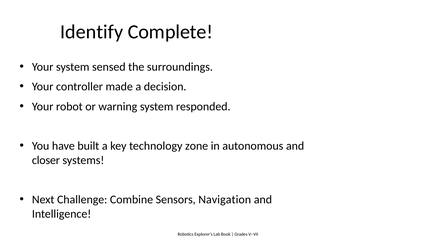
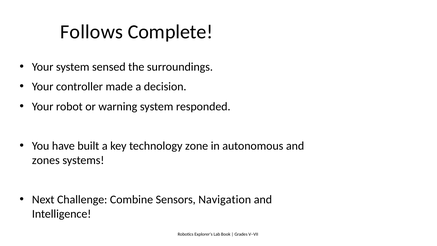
Identify: Identify -> Follows
closer: closer -> zones
